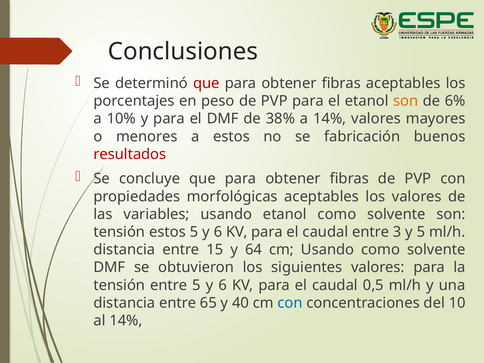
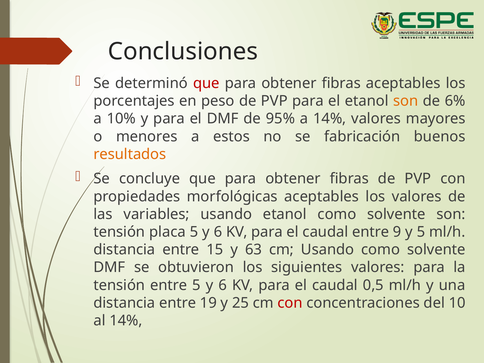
38%: 38% -> 95%
resultados colour: red -> orange
tensión estos: estos -> placa
3: 3 -> 9
64: 64 -> 63
65: 65 -> 19
40: 40 -> 25
con at (290, 303) colour: blue -> red
